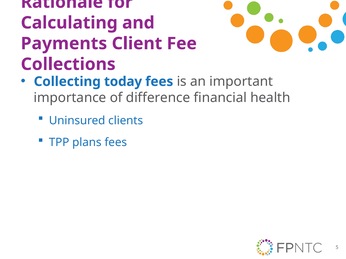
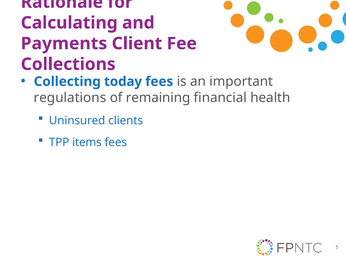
importance: importance -> regulations
difference: difference -> remaining
plans: plans -> items
